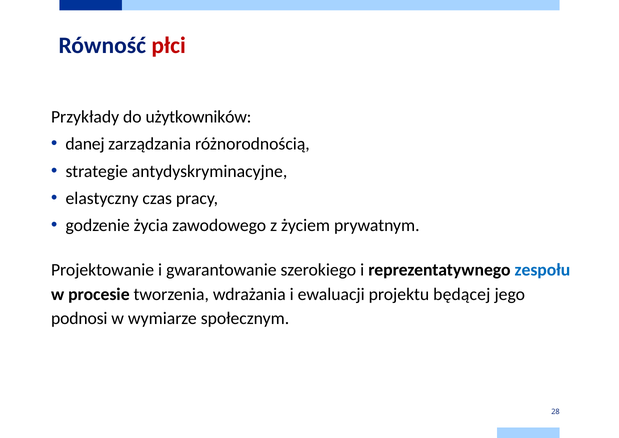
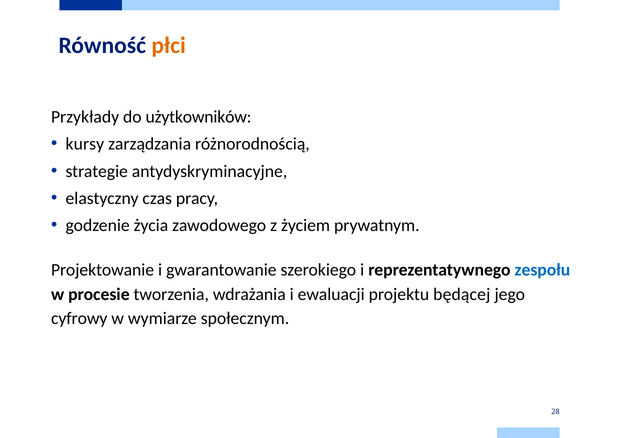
płci colour: red -> orange
danej: danej -> kursy
podnosi: podnosi -> cyfrowy
